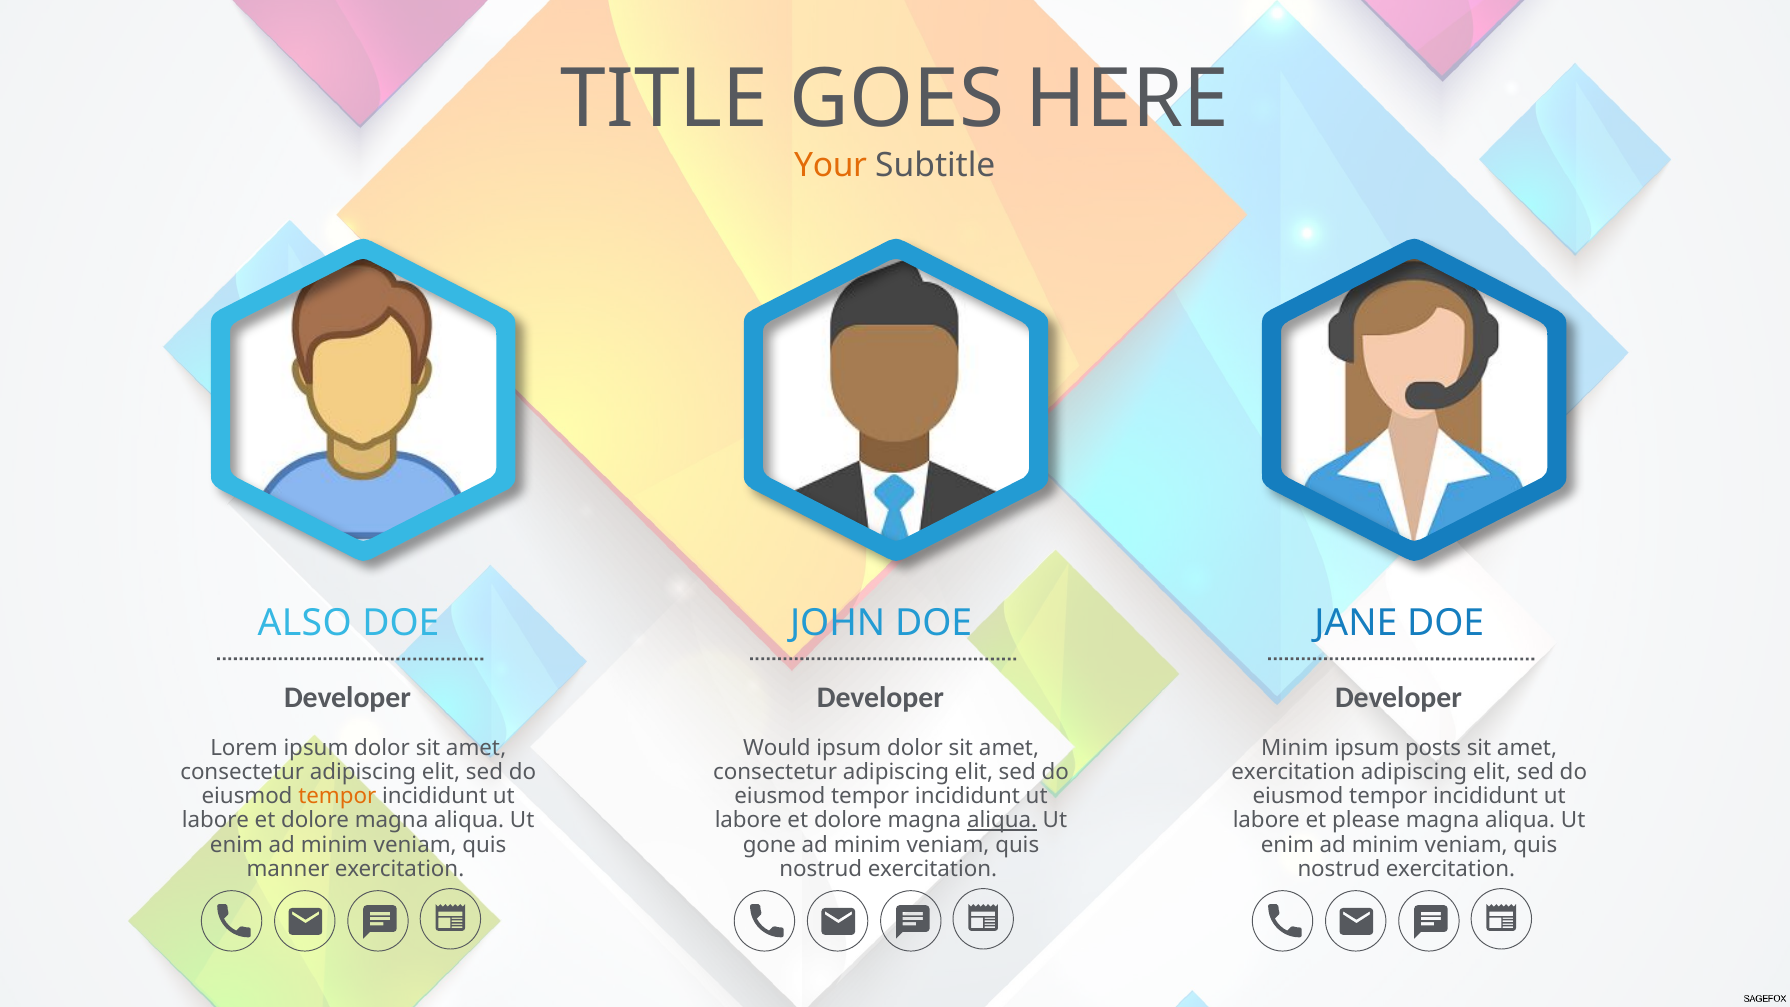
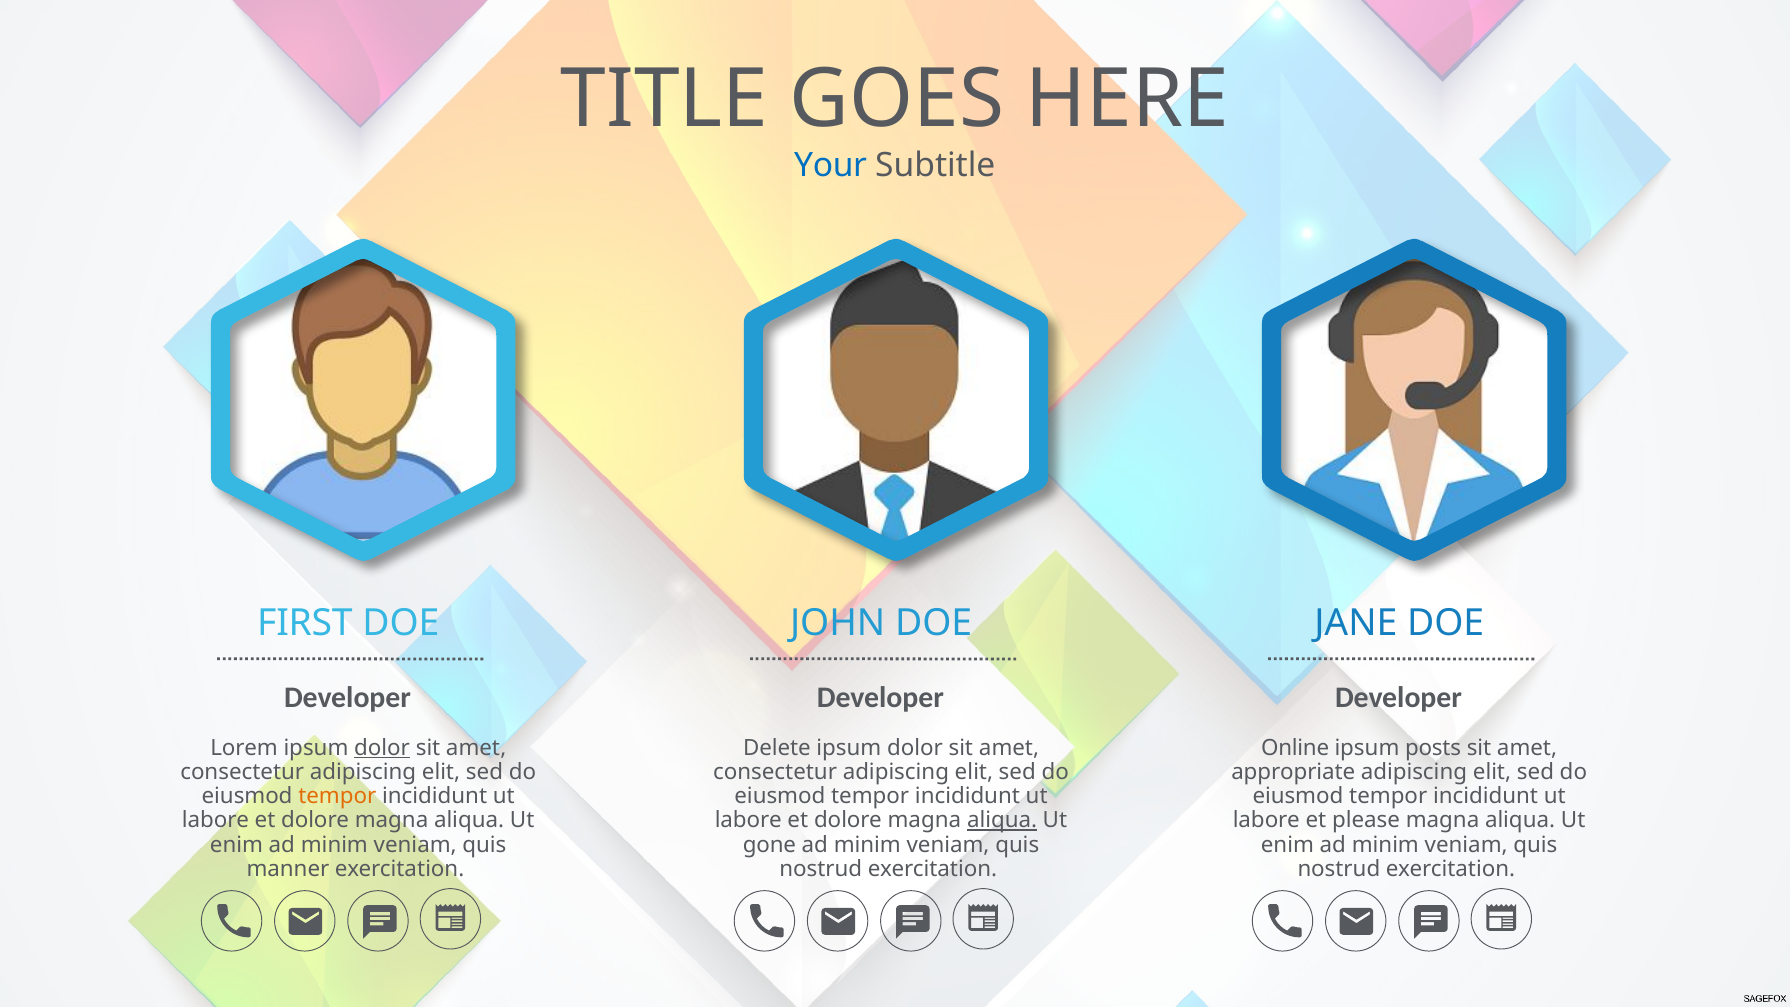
Your colour: orange -> blue
ALSO: ALSO -> FIRST
dolor at (382, 748) underline: none -> present
Would: Would -> Delete
Minim at (1295, 748): Minim -> Online
exercitation at (1293, 772): exercitation -> appropriate
